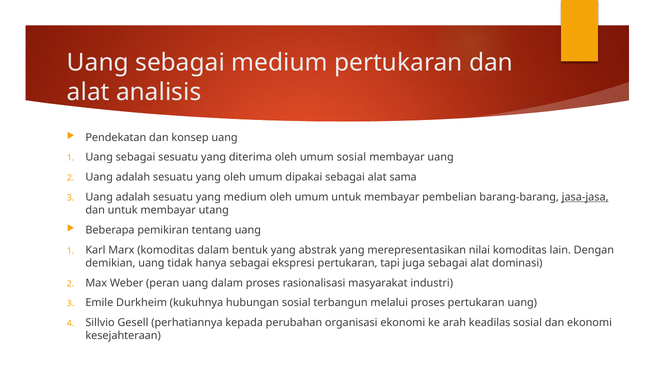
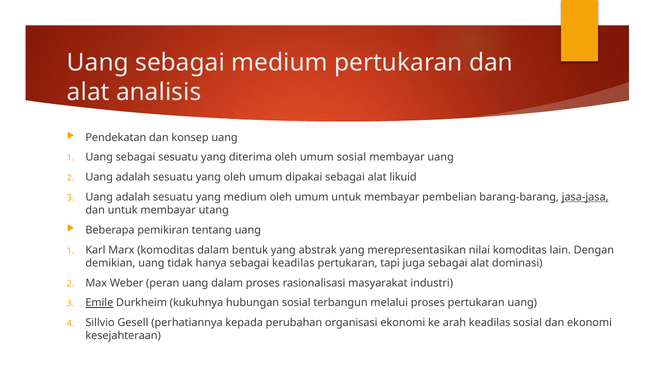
sama: sama -> likuid
sebagai ekspresi: ekspresi -> keadilas
Emile underline: none -> present
